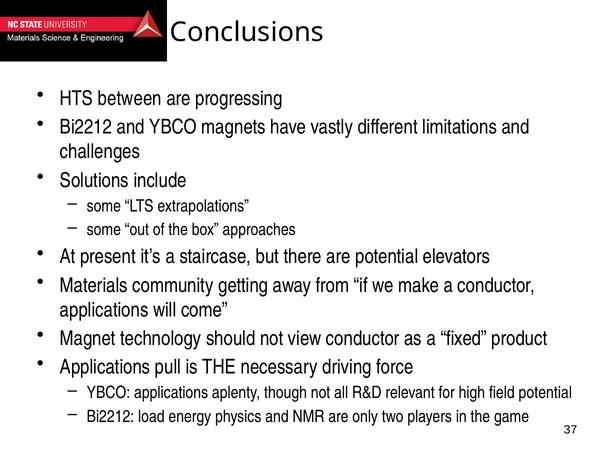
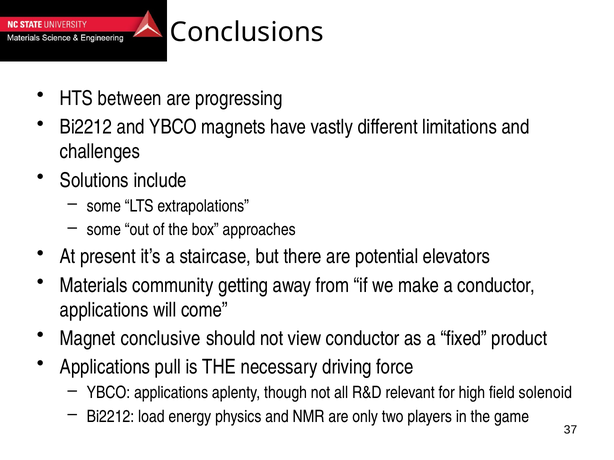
technology: technology -> conclusive
field potential: potential -> solenoid
